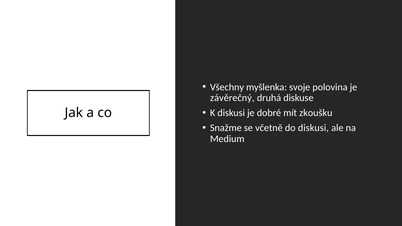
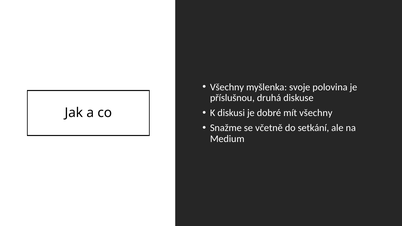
závěrečný: závěrečný -> příslušnou
mít zkoušku: zkoušku -> všechny
do diskusi: diskusi -> setkání
